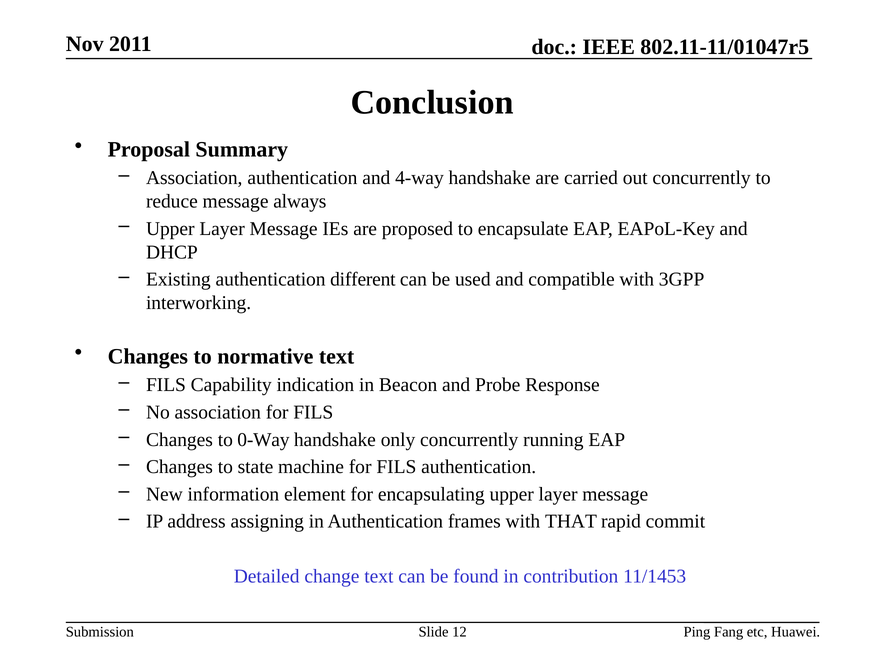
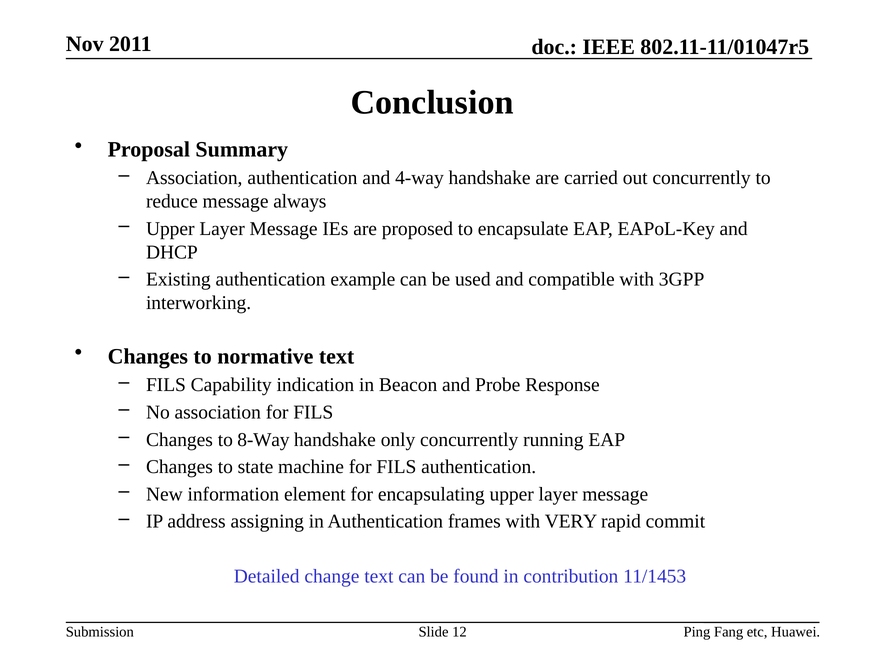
different: different -> example
0-Way: 0-Way -> 8-Way
THAT: THAT -> VERY
